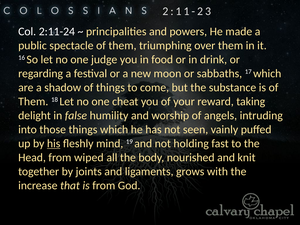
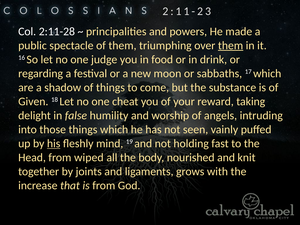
2:11-24: 2:11-24 -> 2:11-28
them at (231, 45) underline: none -> present
Them at (33, 101): Them -> Given
